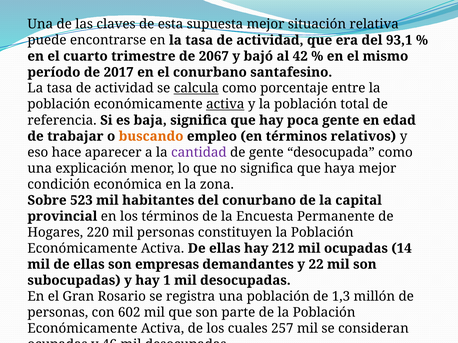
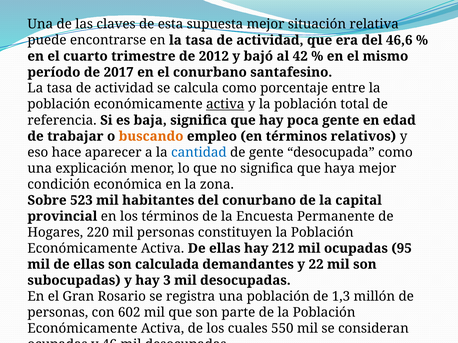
93,1: 93,1 -> 46,6
2067: 2067 -> 2012
calcula underline: present -> none
cantidad colour: purple -> blue
14: 14 -> 95
empresas: empresas -> calculada
1: 1 -> 3
257: 257 -> 550
